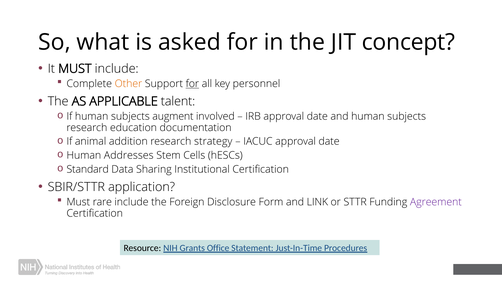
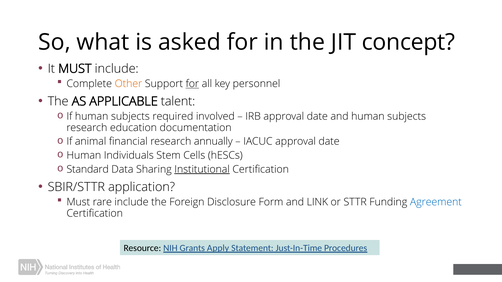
augment: augment -> required
addition: addition -> financial
strategy: strategy -> annually
Addresses: Addresses -> Individuals
Institutional underline: none -> present
Agreement colour: purple -> blue
Office: Office -> Apply
